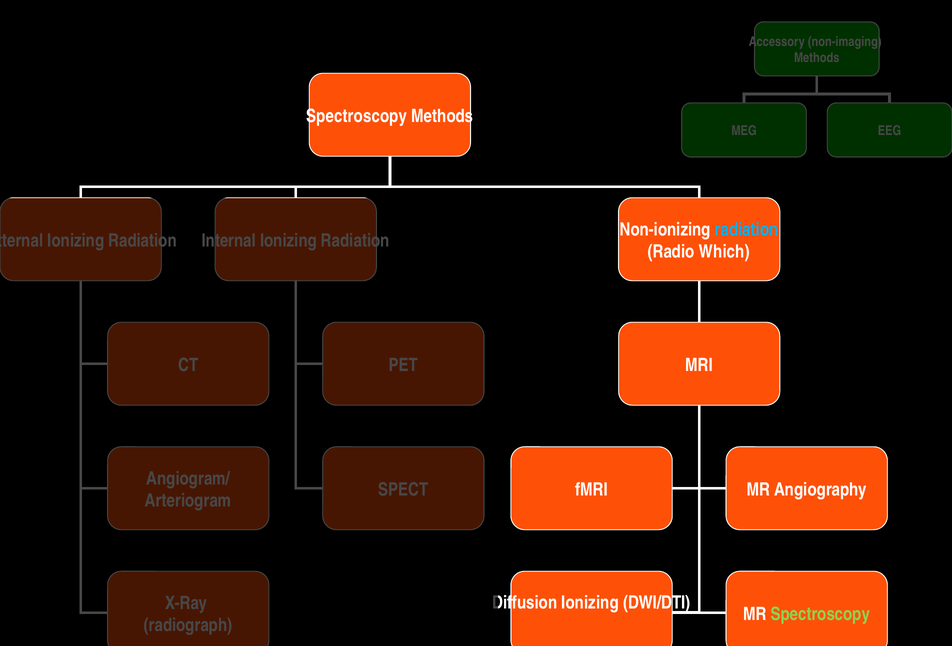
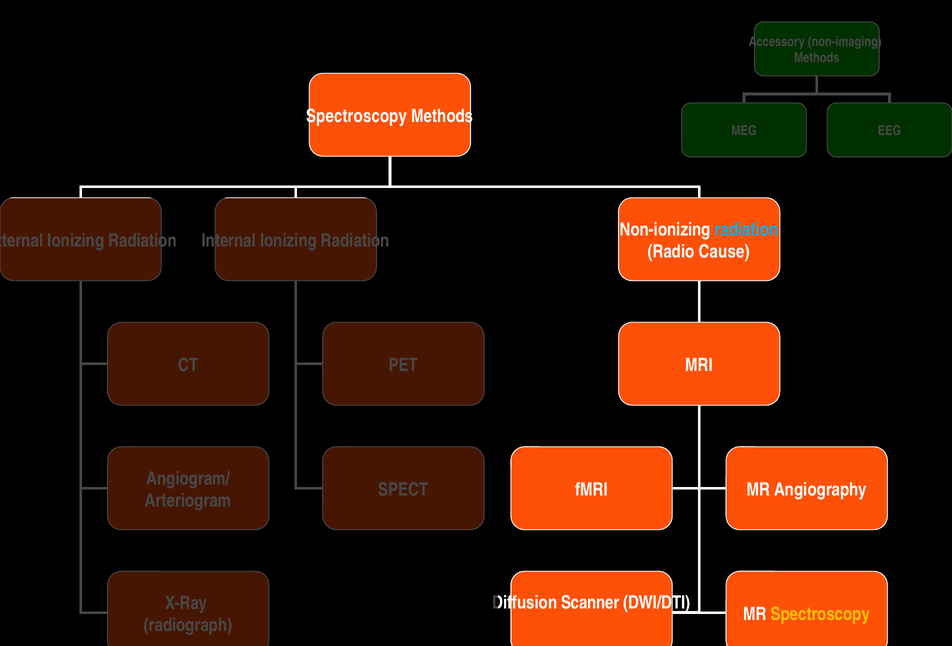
Which: Which -> Cause
Diffusion Ionizing: Ionizing -> Scanner
Spectroscopy at (820, 614) colour: light green -> yellow
